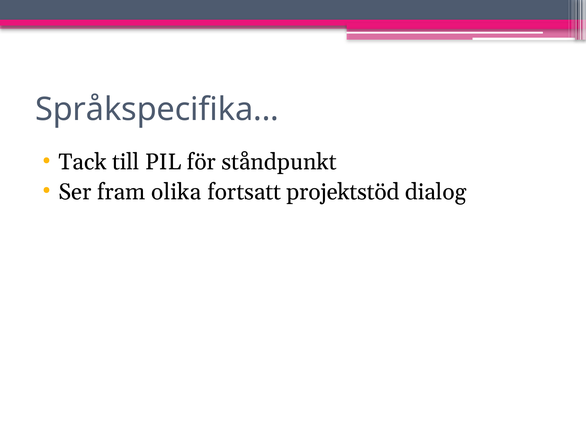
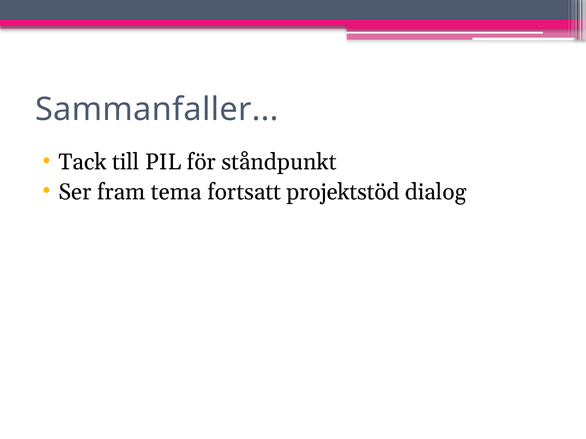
Språkspecifika: Språkspecifika -> Sammanfaller
olika: olika -> tema
